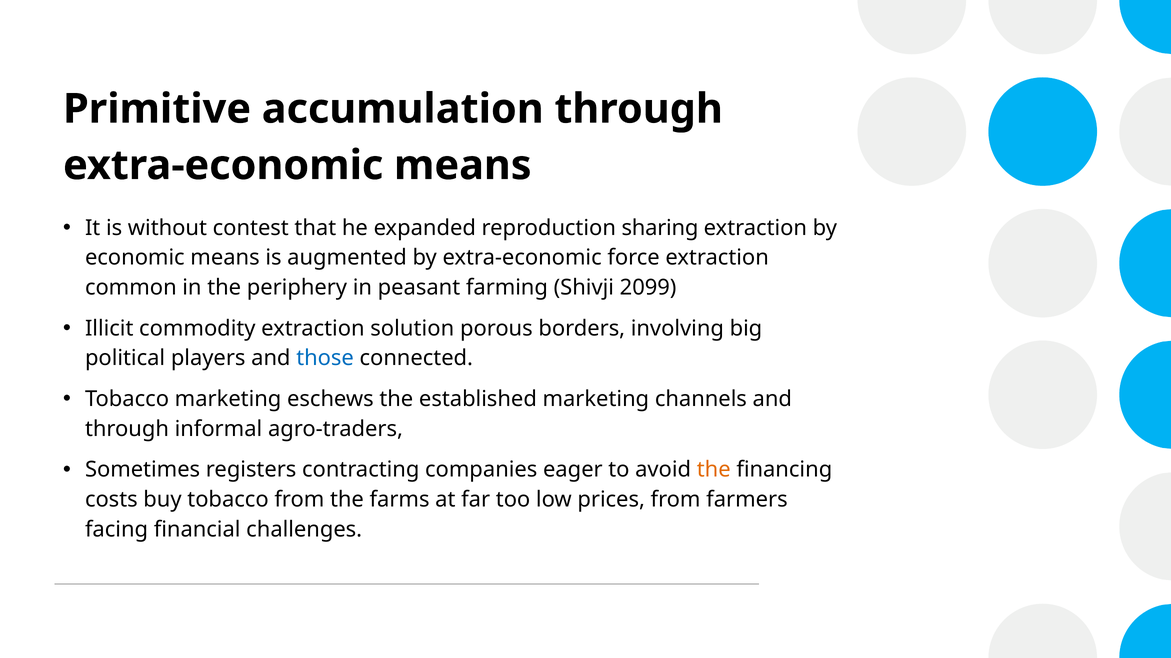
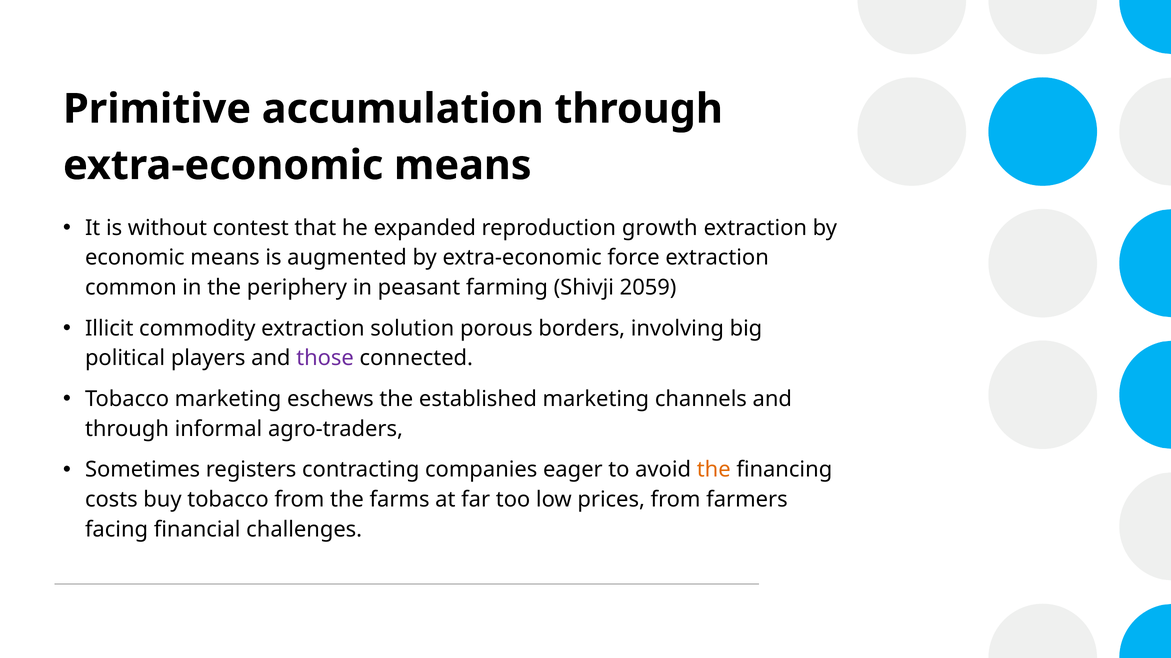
sharing: sharing -> growth
2099: 2099 -> 2059
those colour: blue -> purple
